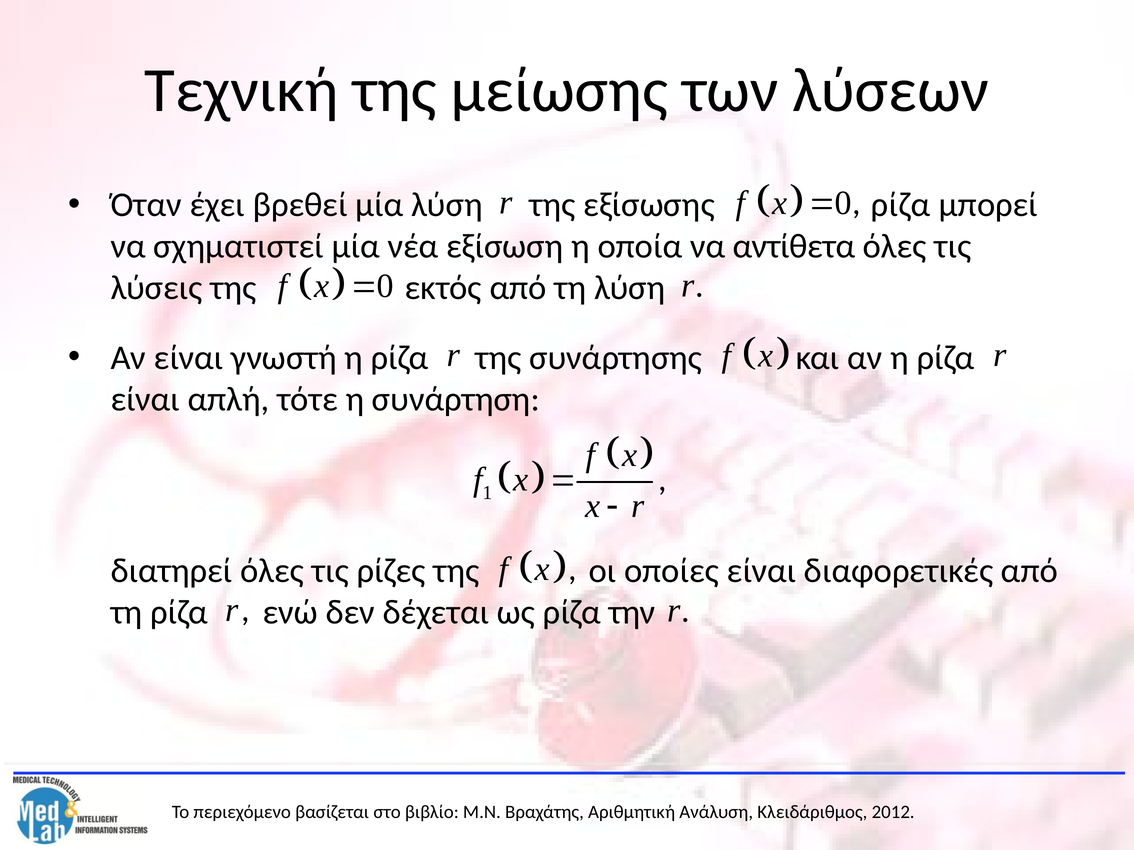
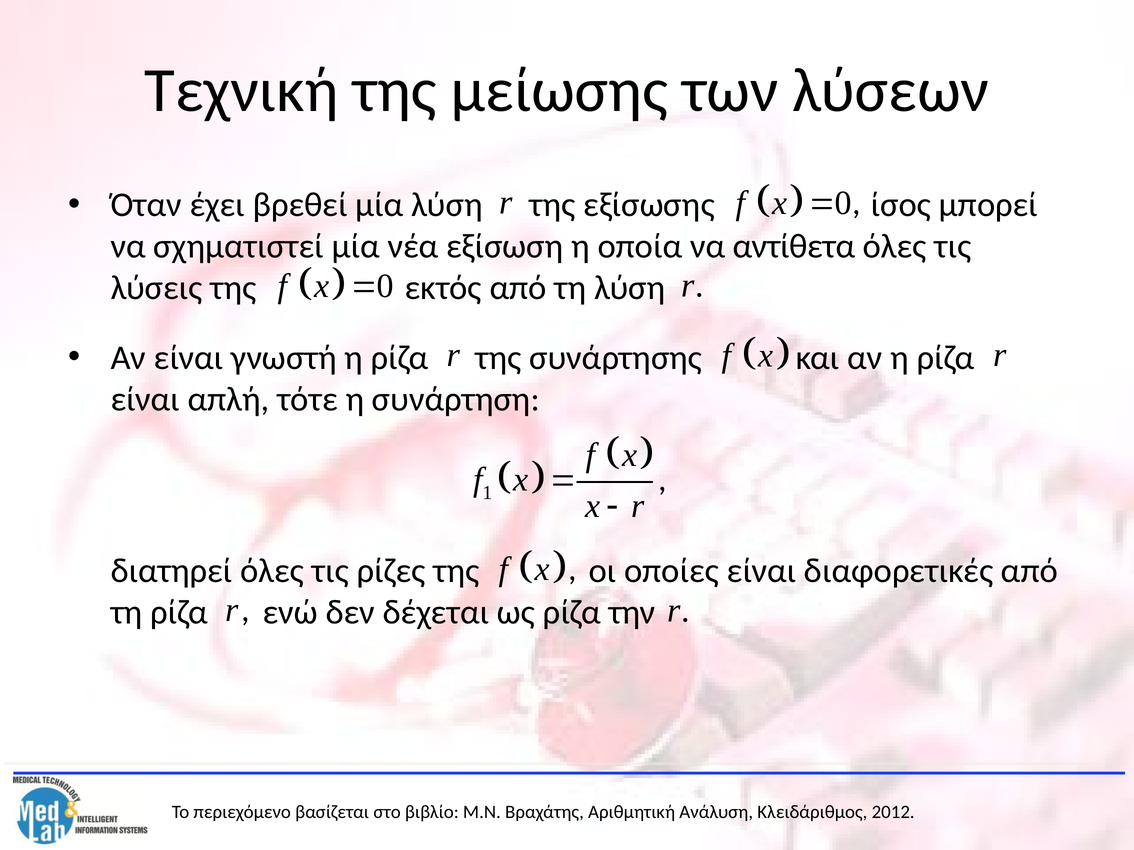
εξίσωσης ρίζα: ρίζα -> ίσος
